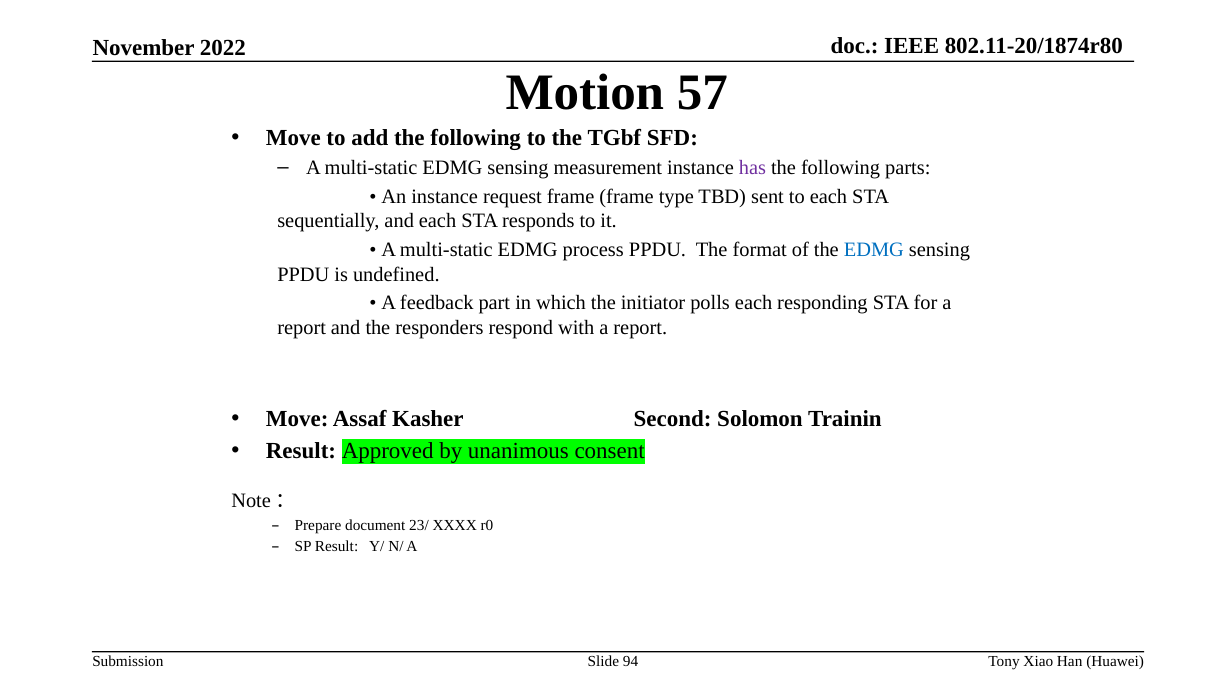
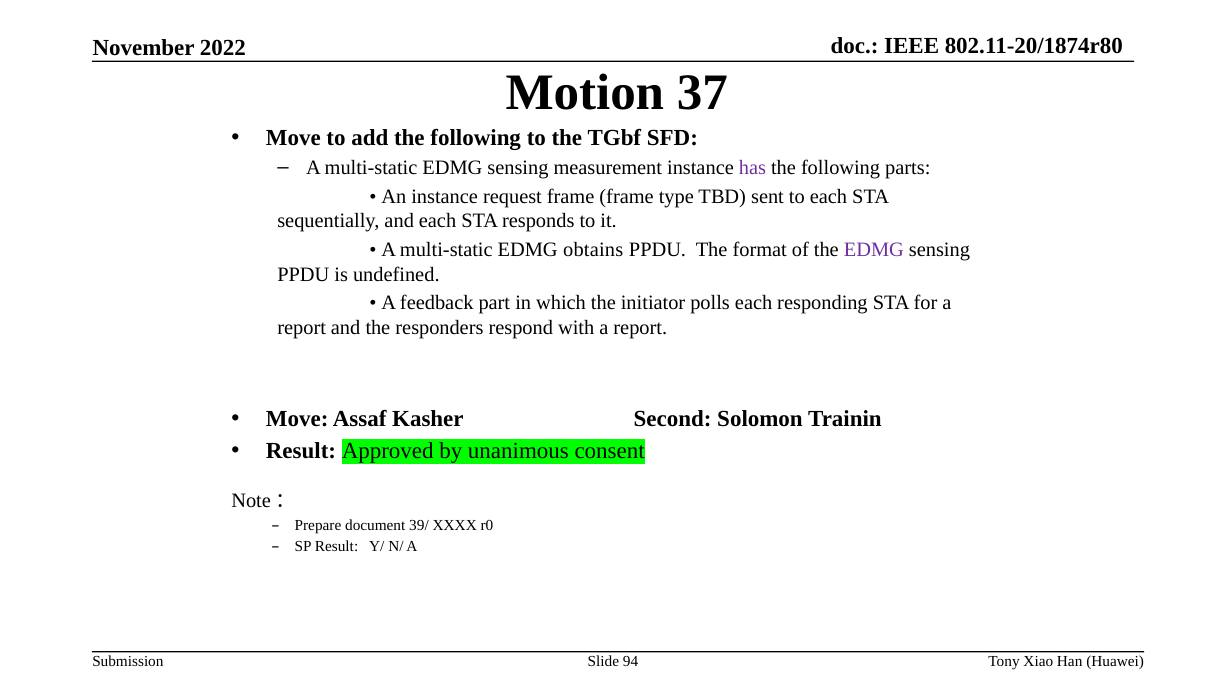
57: 57 -> 37
process: process -> obtains
EDMG at (874, 250) colour: blue -> purple
23/: 23/ -> 39/
